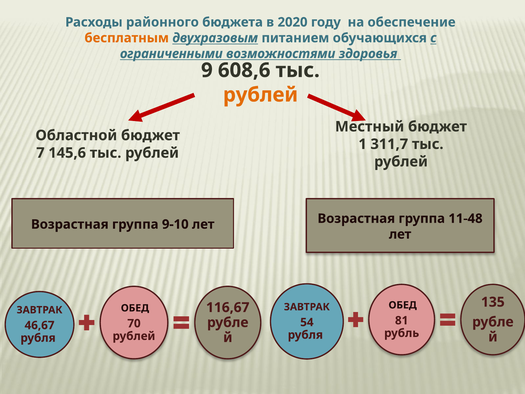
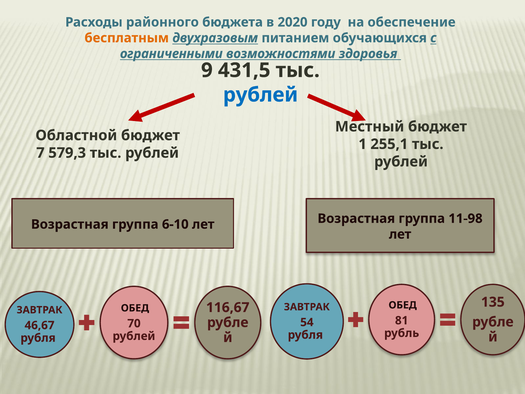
608,6: 608,6 -> 431,5
рублей at (260, 95) colour: orange -> blue
311,7: 311,7 -> 255,1
145,6: 145,6 -> 579,3
11-48: 11-48 -> 11-98
9-10: 9-10 -> 6-10
